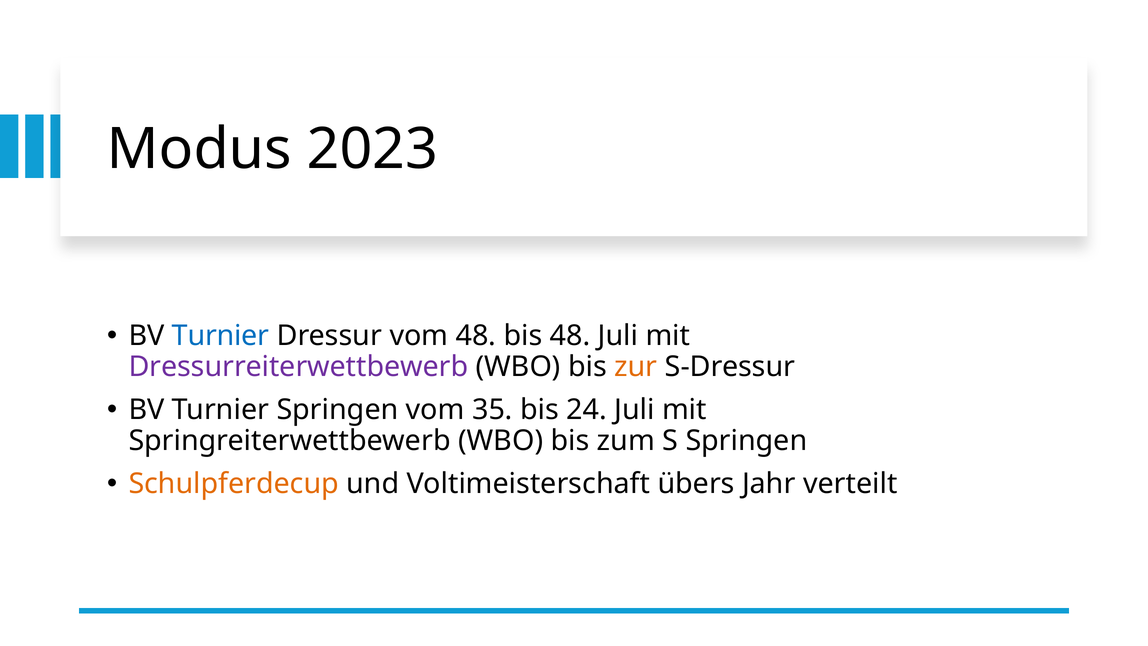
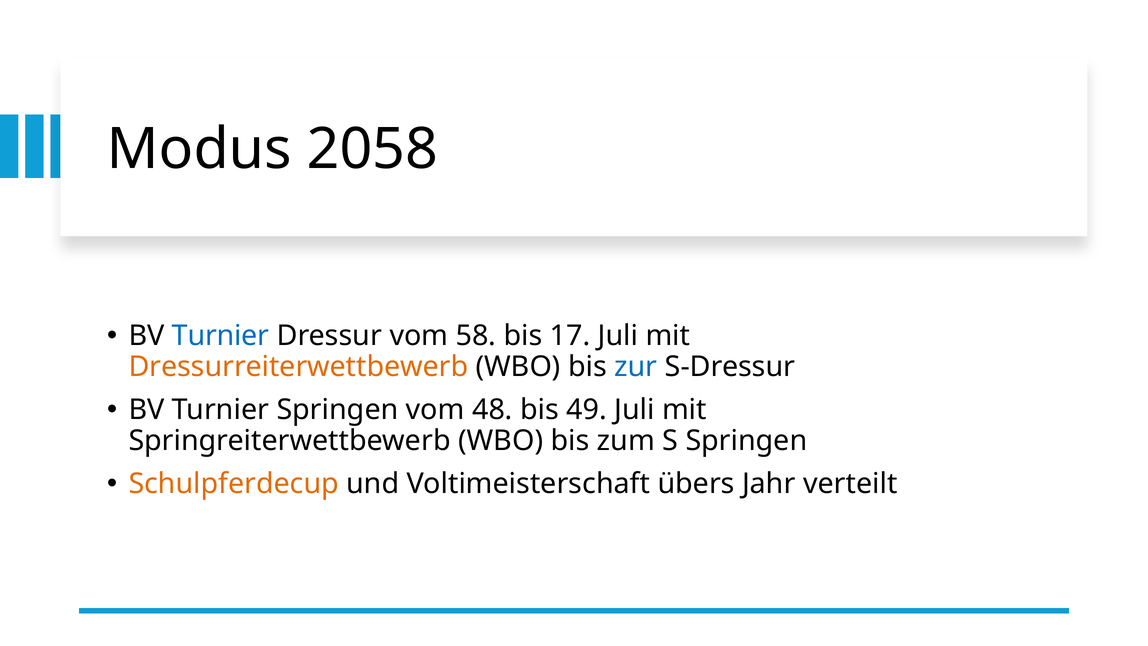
2023: 2023 -> 2058
vom 48: 48 -> 58
bis 48: 48 -> 17
Dressurreiterwettbewerb colour: purple -> orange
zur colour: orange -> blue
35: 35 -> 48
24: 24 -> 49
